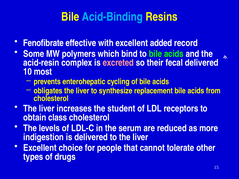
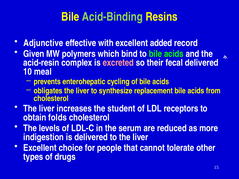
Acid-Binding colour: light blue -> light green
Fenofibrate: Fenofibrate -> Adjunctive
Some: Some -> Given
most: most -> meal
class: class -> folds
